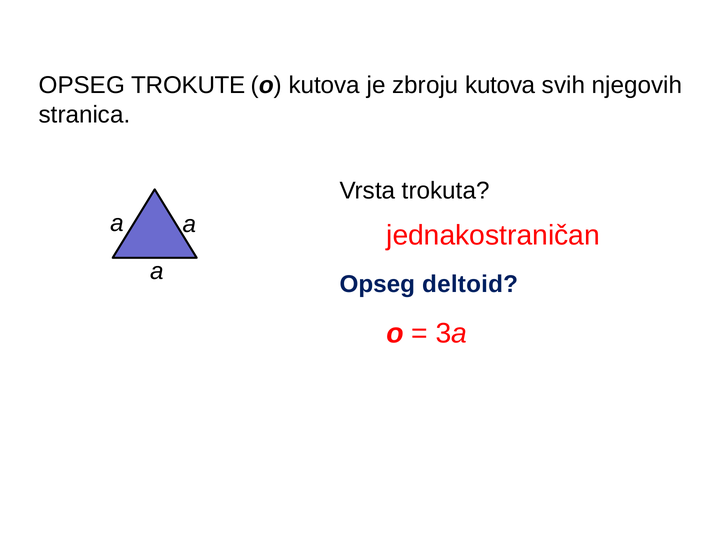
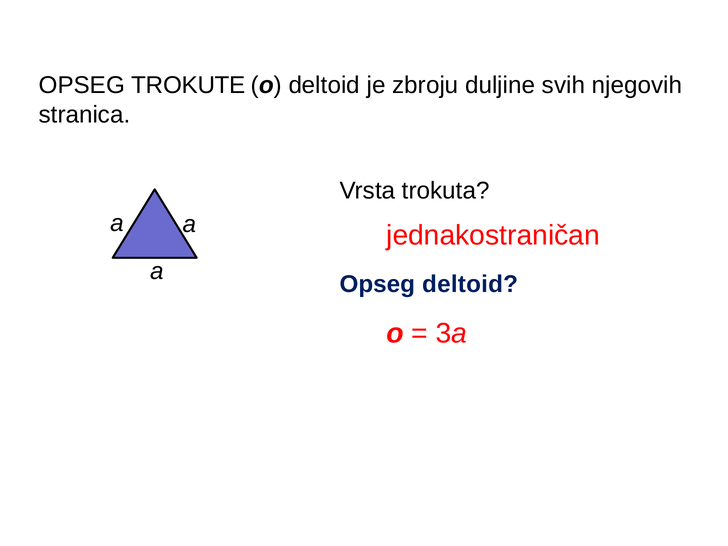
o kutova: kutova -> deltoid
zbroju kutova: kutova -> duljine
